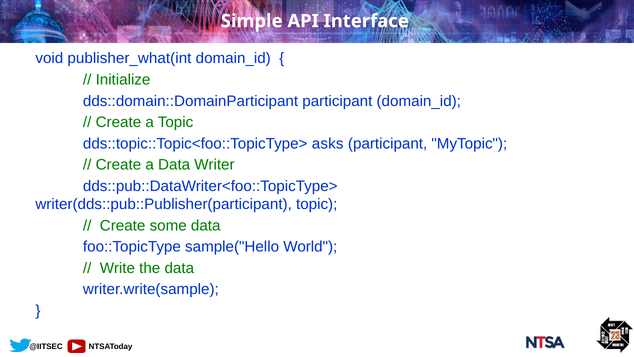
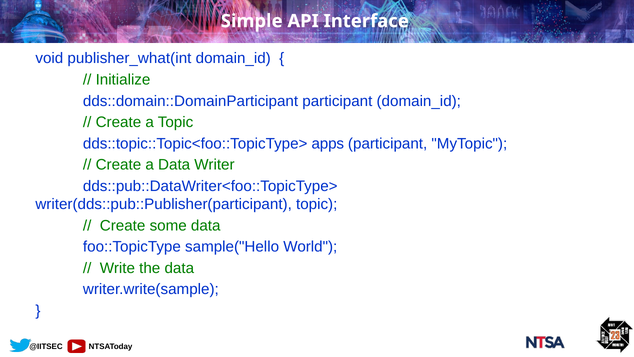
asks: asks -> apps
